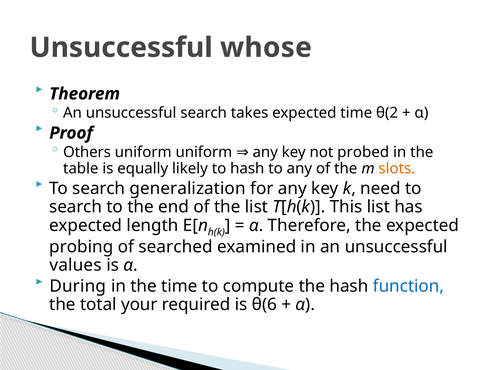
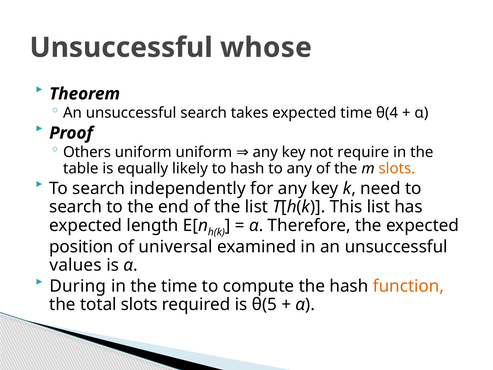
θ(2: θ(2 -> θ(4
probed: probed -> require
generalization: generalization -> independently
probing: probing -> position
searched: searched -> universal
function colour: blue -> orange
total your: your -> slots
θ(6: θ(6 -> θ(5
